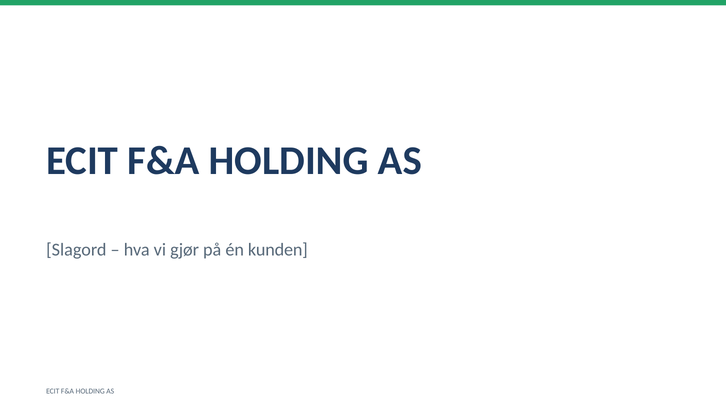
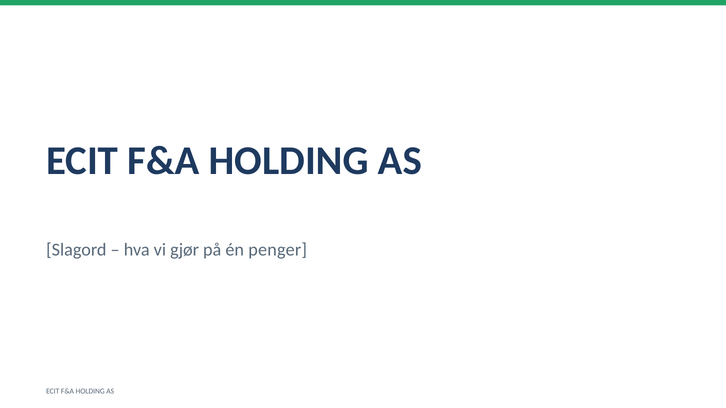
kunden: kunden -> penger
